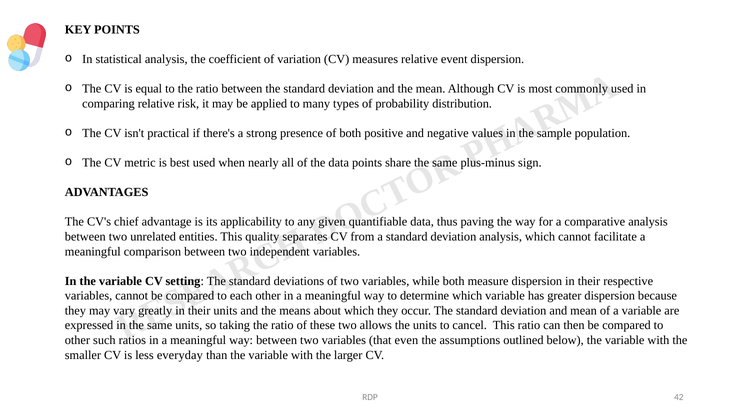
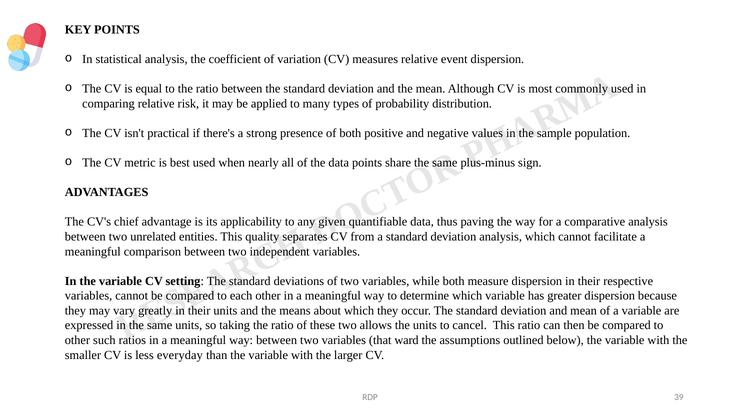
even: even -> ward
42: 42 -> 39
